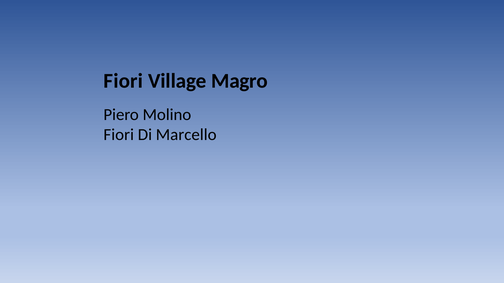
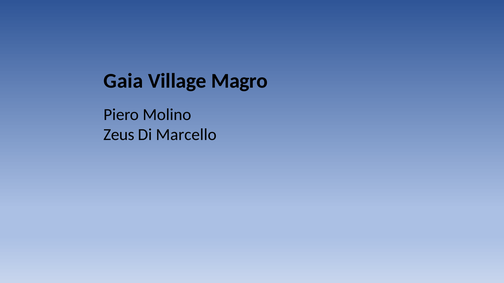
Fiori at (123, 81): Fiori -> Gaia
Fiori at (119, 135): Fiori -> Zeus
